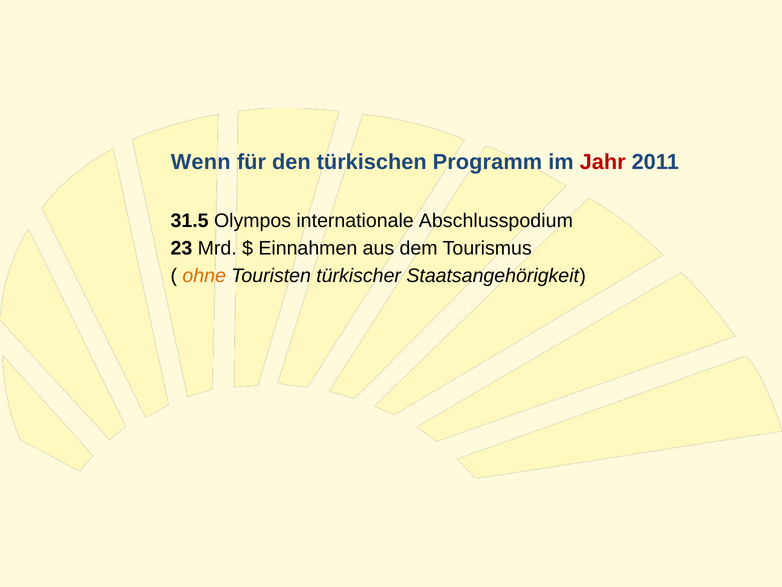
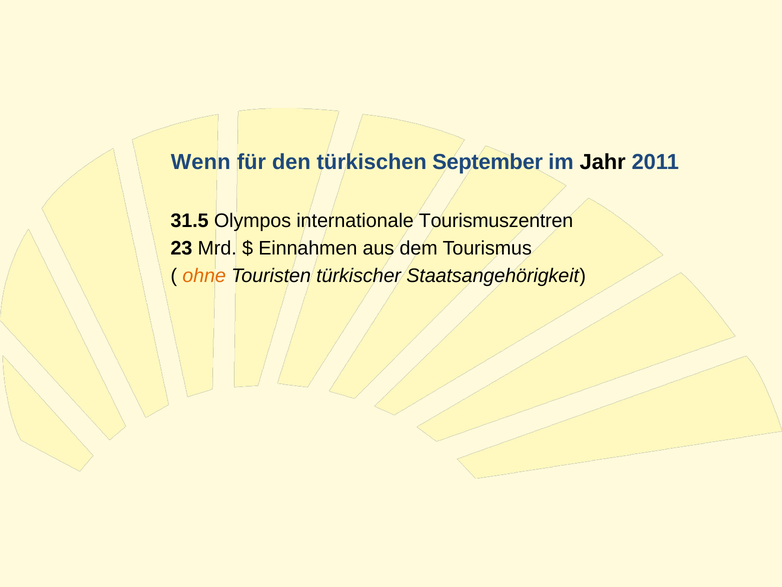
Programm: Programm -> September
Jahr colour: red -> black
Abschlusspodium: Abschlusspodium -> Tourismuszentren
